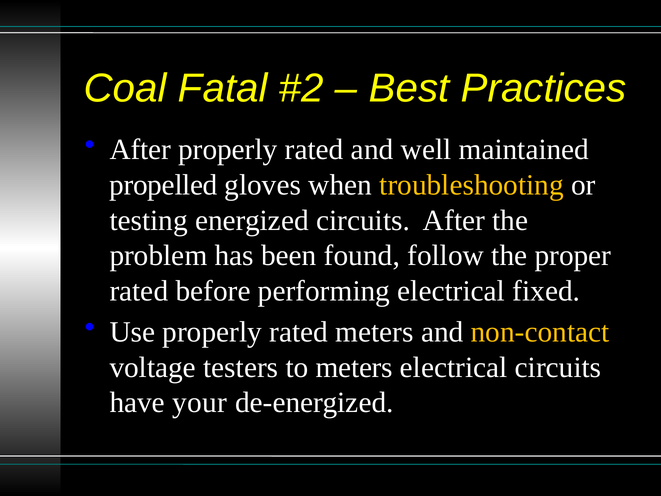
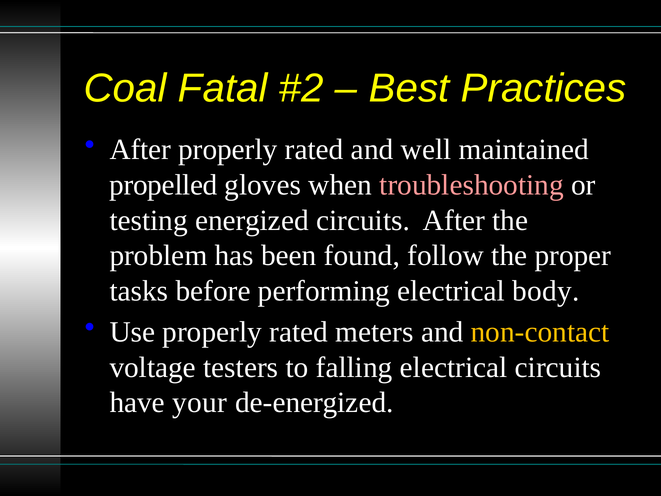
troubleshooting colour: yellow -> pink
rated at (139, 291): rated -> tasks
fixed: fixed -> body
to meters: meters -> falling
